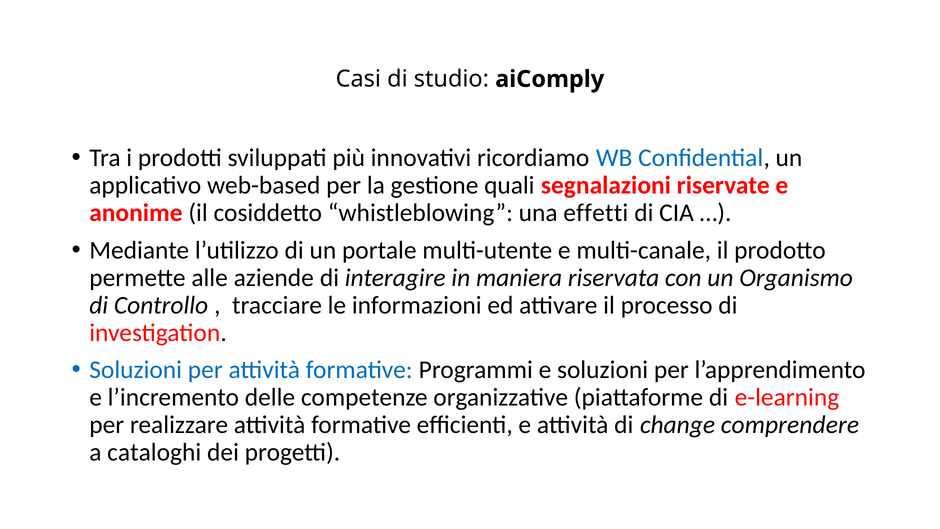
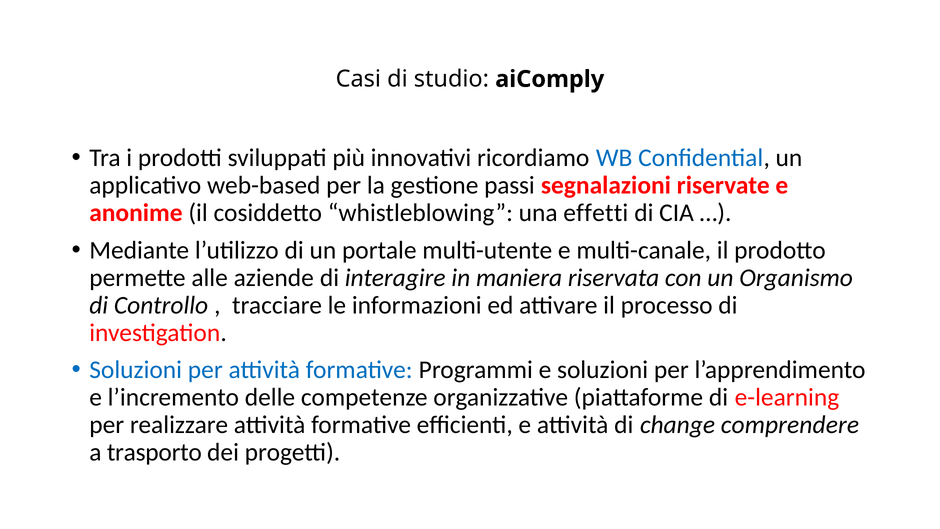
quali: quali -> passi
cataloghi: cataloghi -> trasporto
